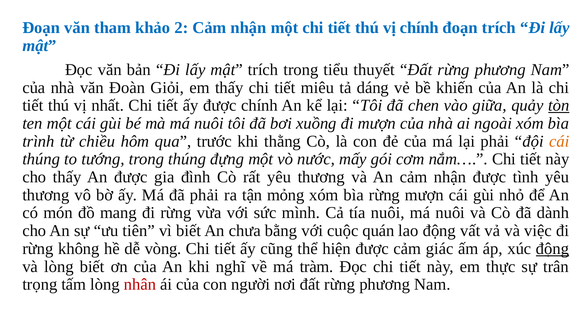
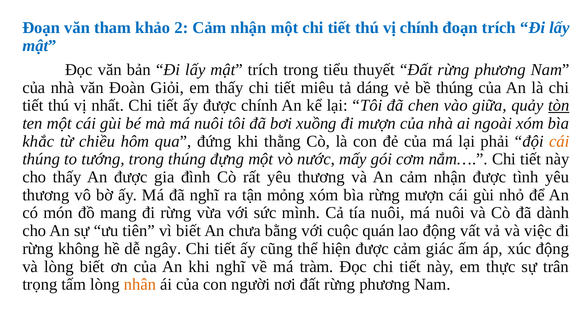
bề khiến: khiến -> thúng
trình: trình -> khắc
trước: trước -> đứng
đã phải: phải -> nghĩ
vòng: vòng -> ngây
động at (553, 248) underline: present -> none
nhân colour: red -> orange
